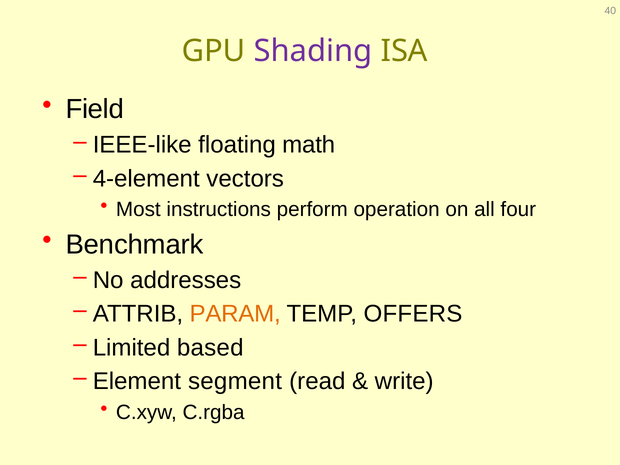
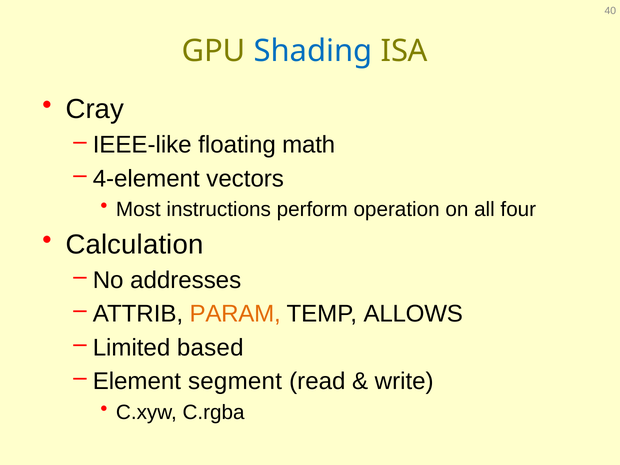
Shading colour: purple -> blue
Field: Field -> Cray
Benchmark: Benchmark -> Calculation
OFFERS: OFFERS -> ALLOWS
